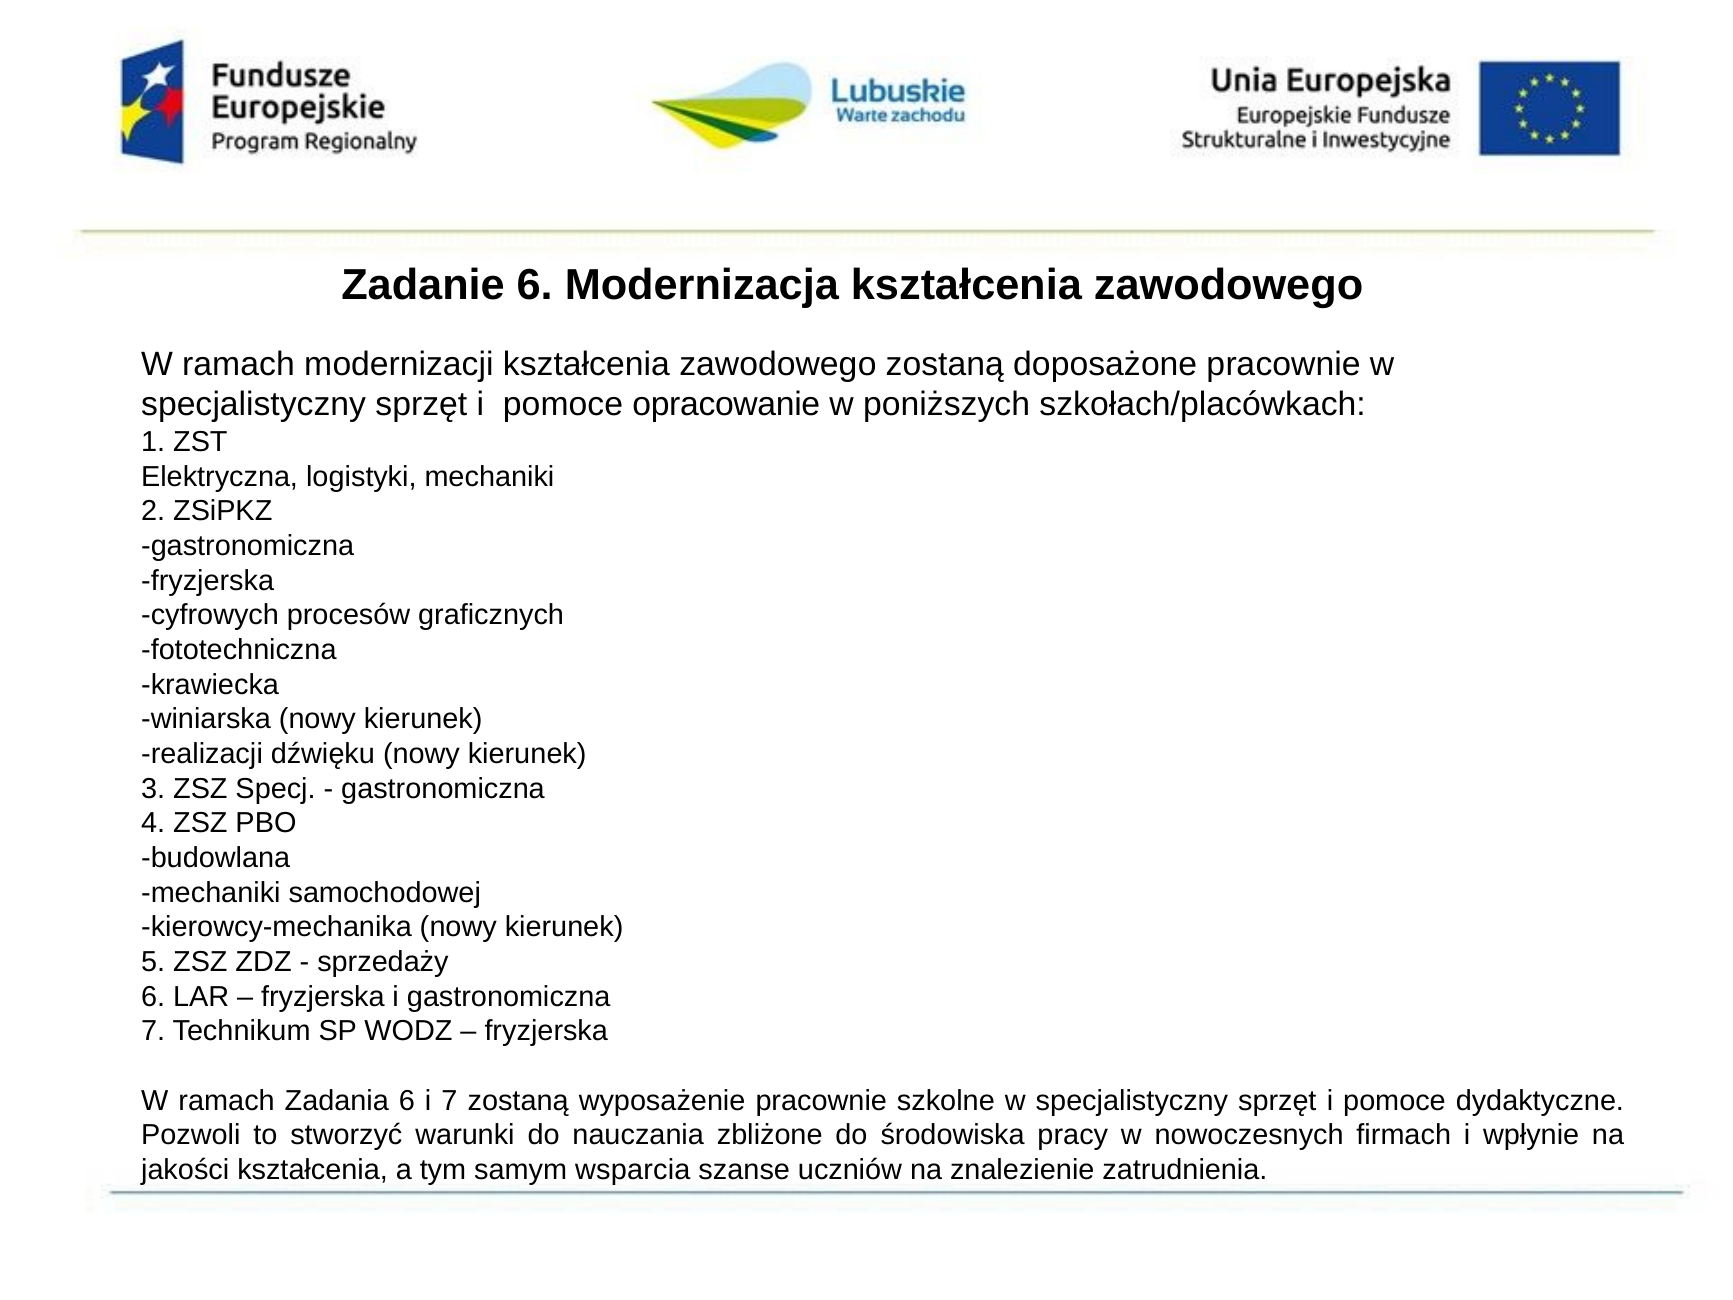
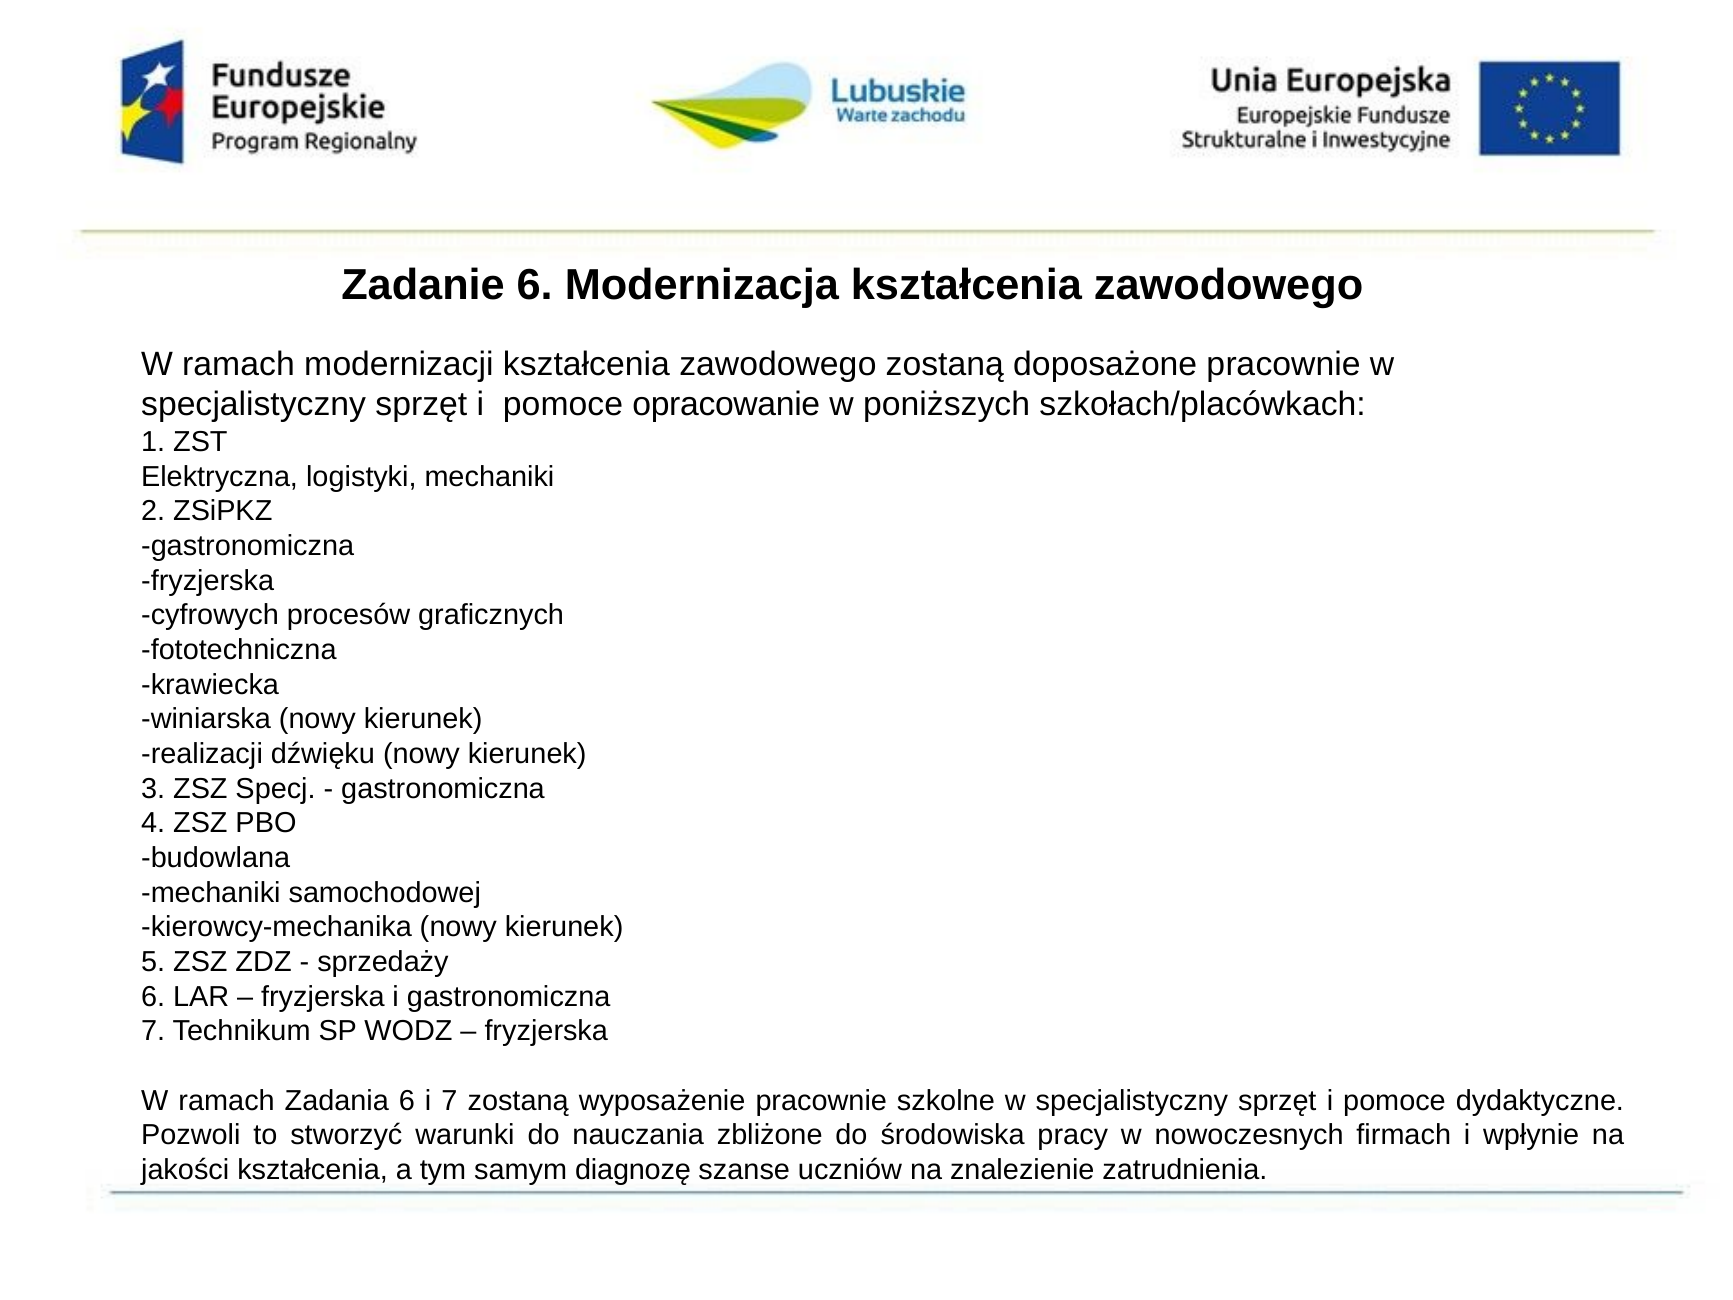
wsparcia: wsparcia -> diagnozę
